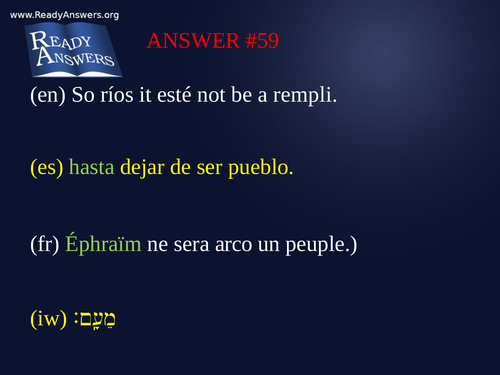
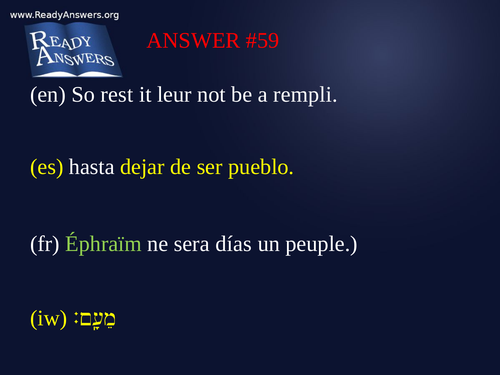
ríos: ríos -> rest
esté: esté -> leur
hasta colour: light green -> white
arco: arco -> días
